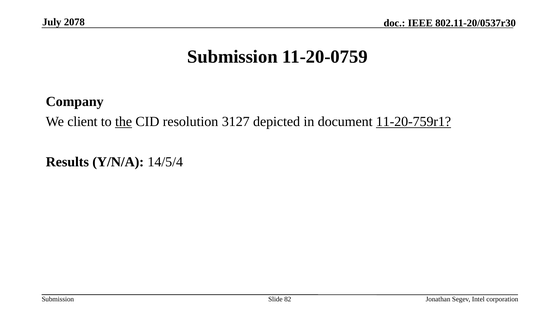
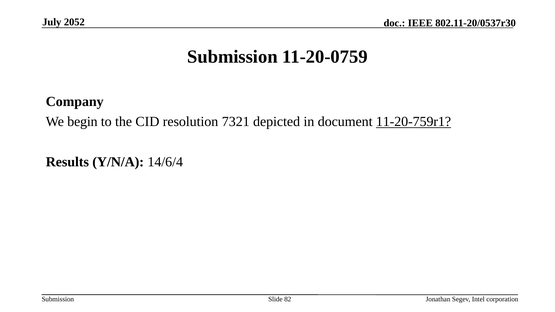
2078: 2078 -> 2052
client: client -> begin
the underline: present -> none
3127: 3127 -> 7321
14/5/4: 14/5/4 -> 14/6/4
